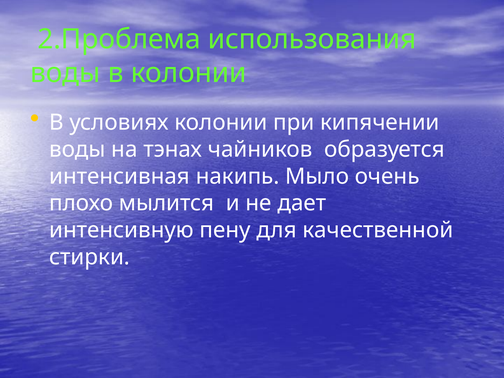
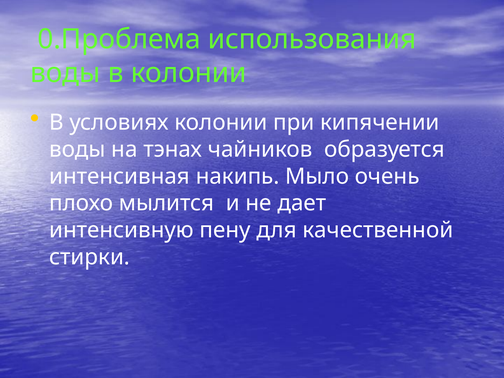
2.Проблема: 2.Проблема -> 0.Проблема
